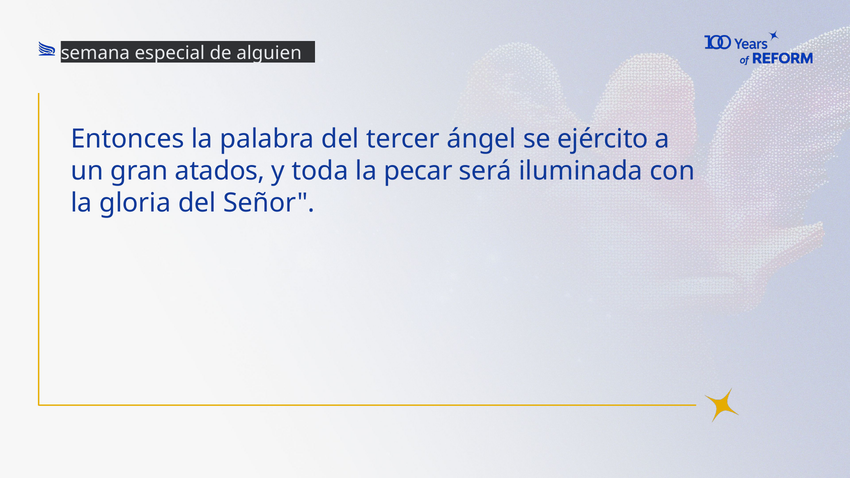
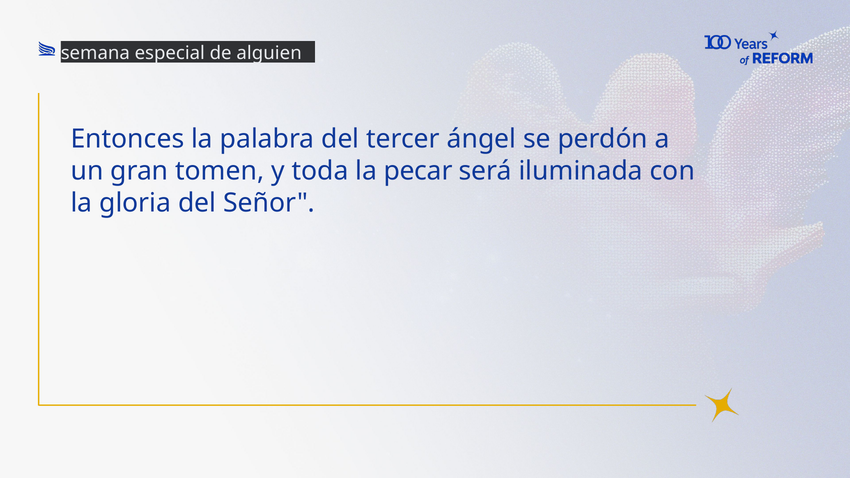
ejército: ejército -> perdón
atados: atados -> tomen
